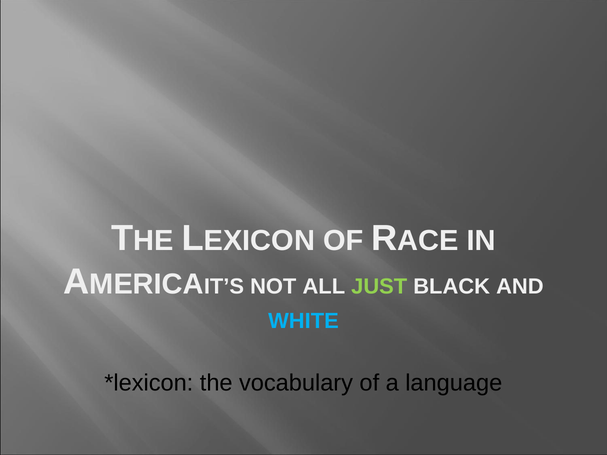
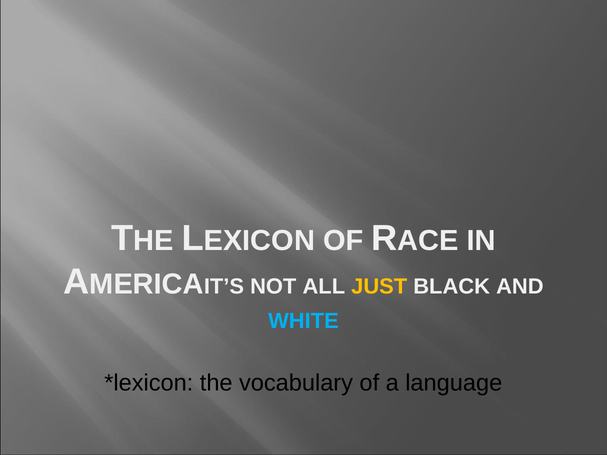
JUST colour: light green -> yellow
